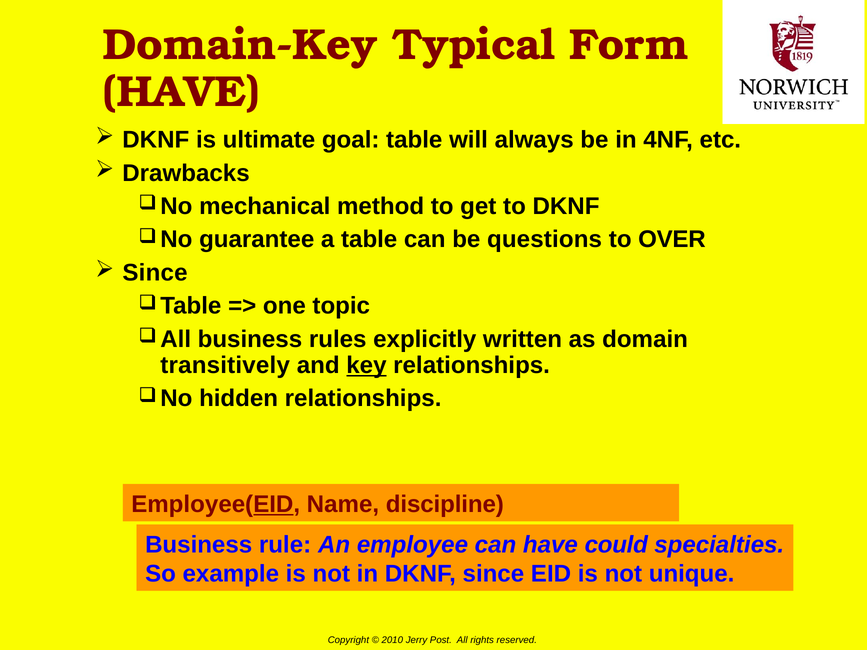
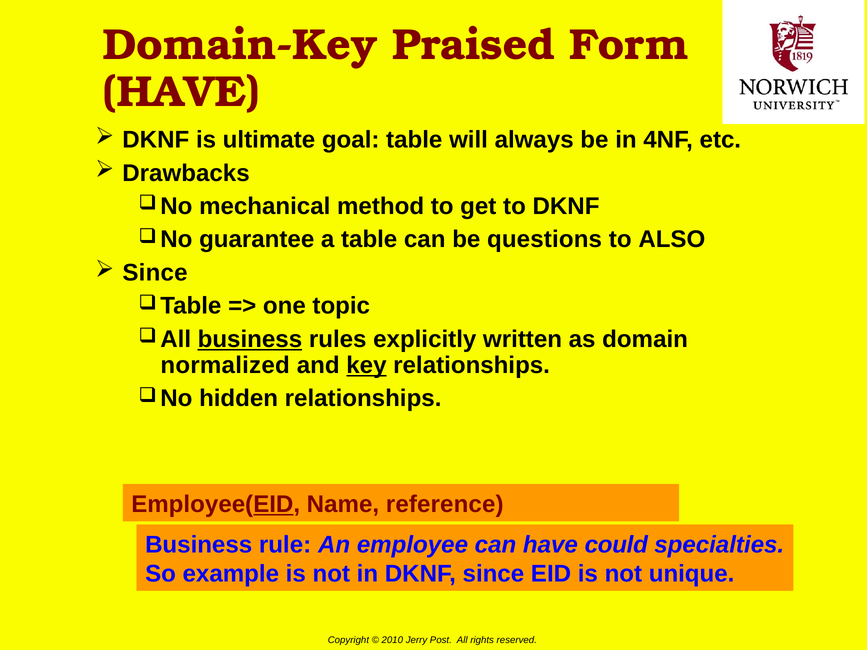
Typical: Typical -> Praised
OVER: OVER -> ALSO
business at (250, 339) underline: none -> present
transitively: transitively -> normalized
discipline: discipline -> reference
